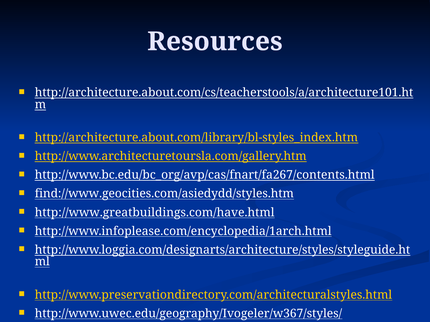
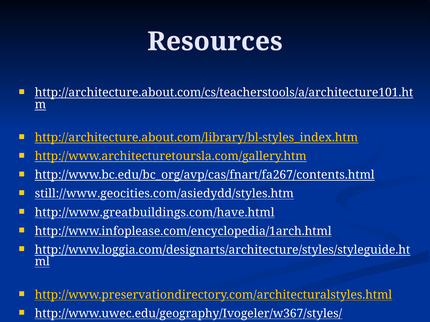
find://www.geocities.com/asiedydd/styles.htm: find://www.geocities.com/asiedydd/styles.htm -> still://www.geocities.com/asiedydd/styles.htm
